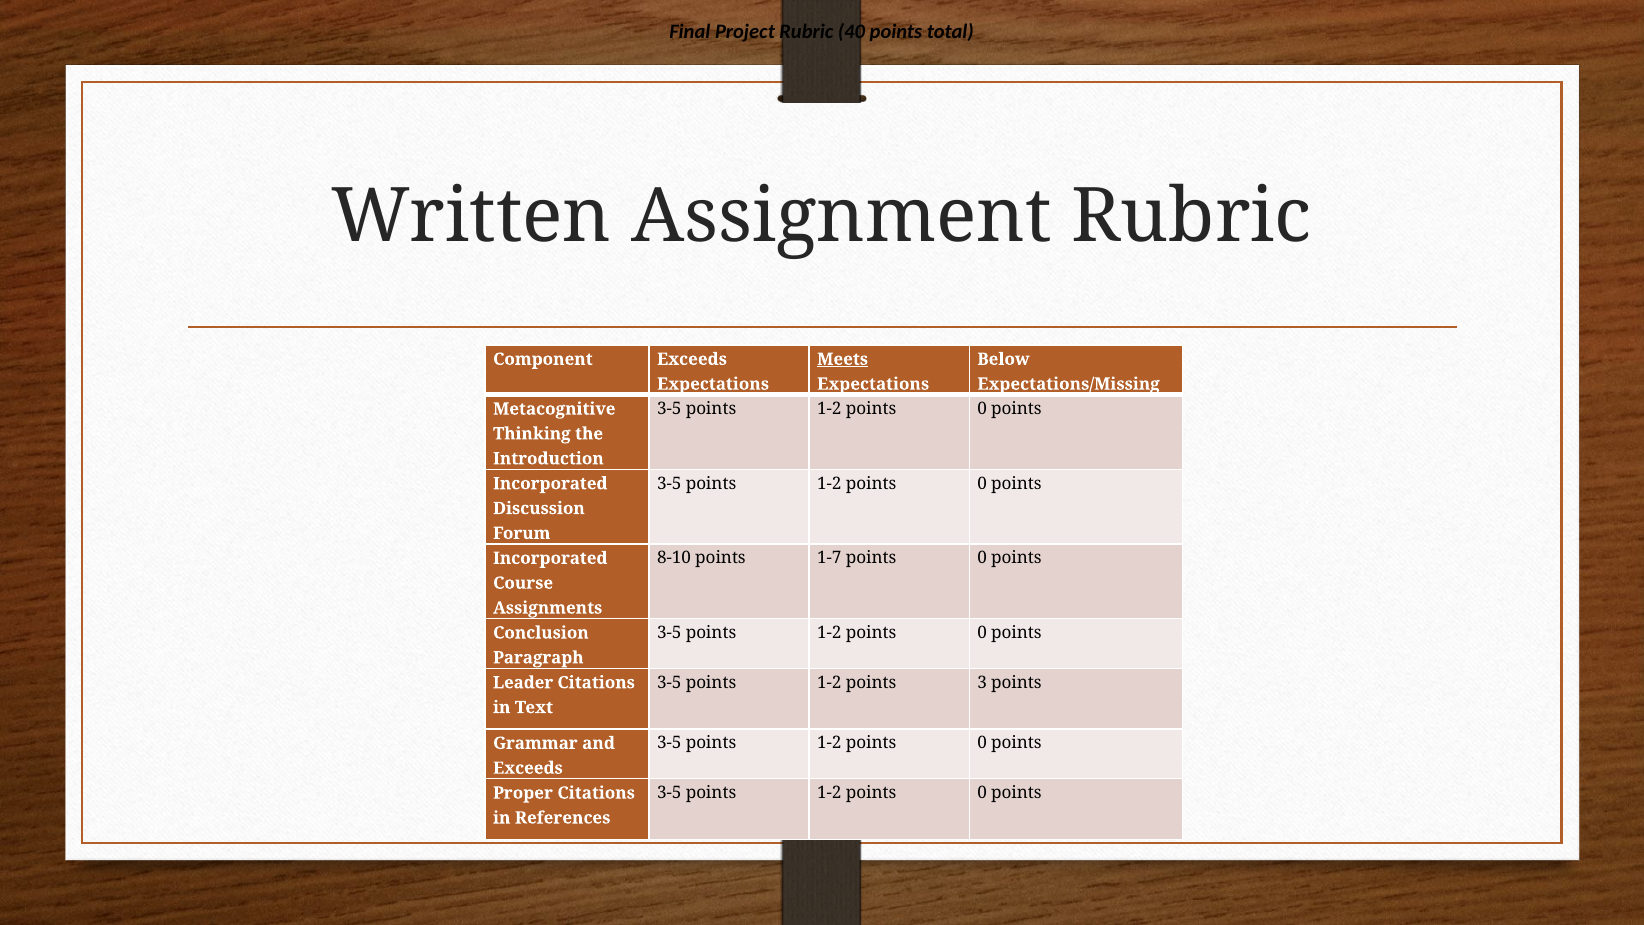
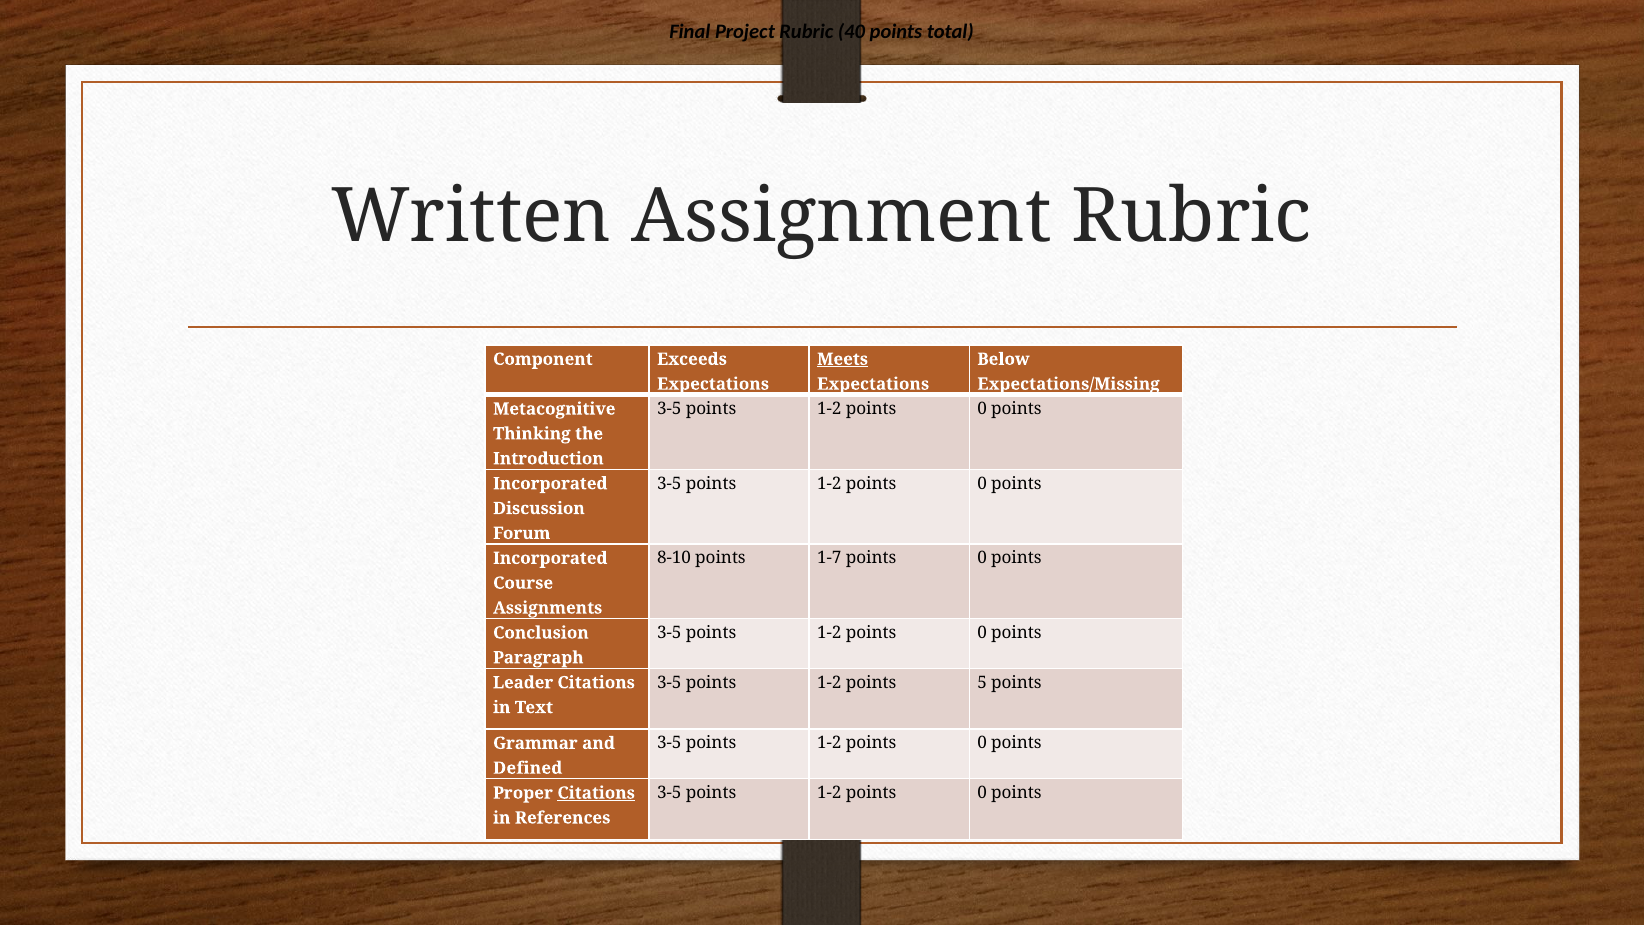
3: 3 -> 5
Exceeds at (528, 768): Exceeds -> Defined
Citations at (596, 793) underline: none -> present
